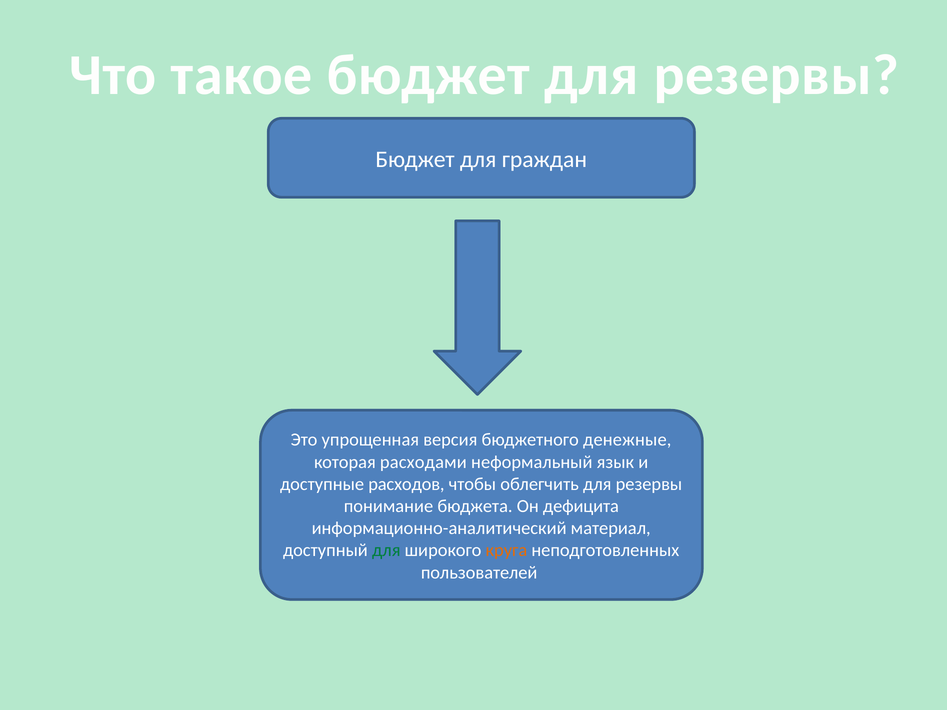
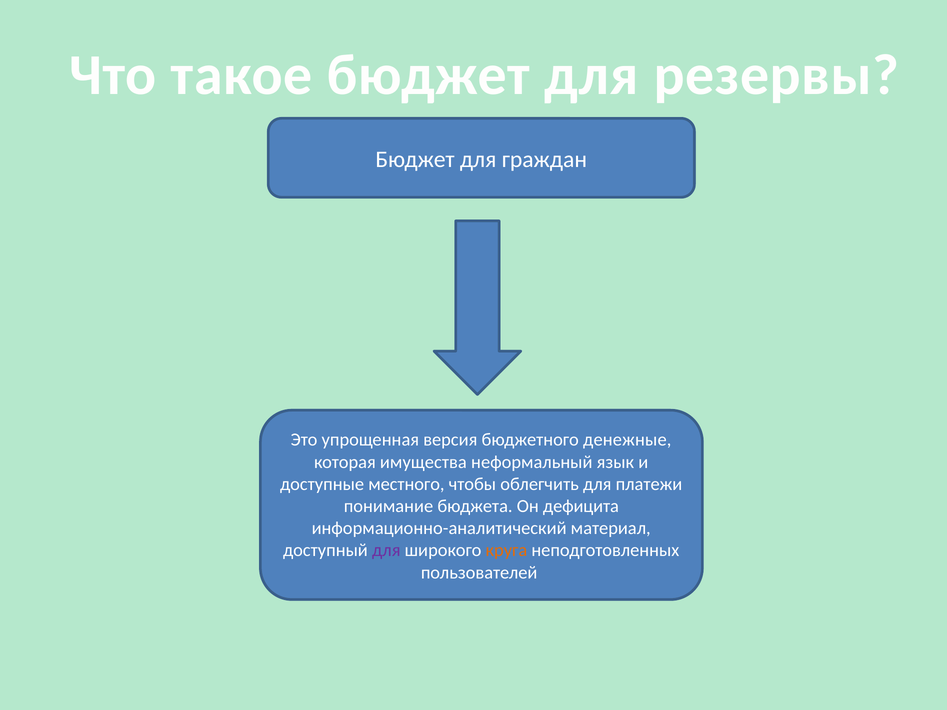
расходами: расходами -> имущества
расходов: расходов -> местного
облегчить для резервы: резервы -> платежи
для at (386, 551) colour: green -> purple
